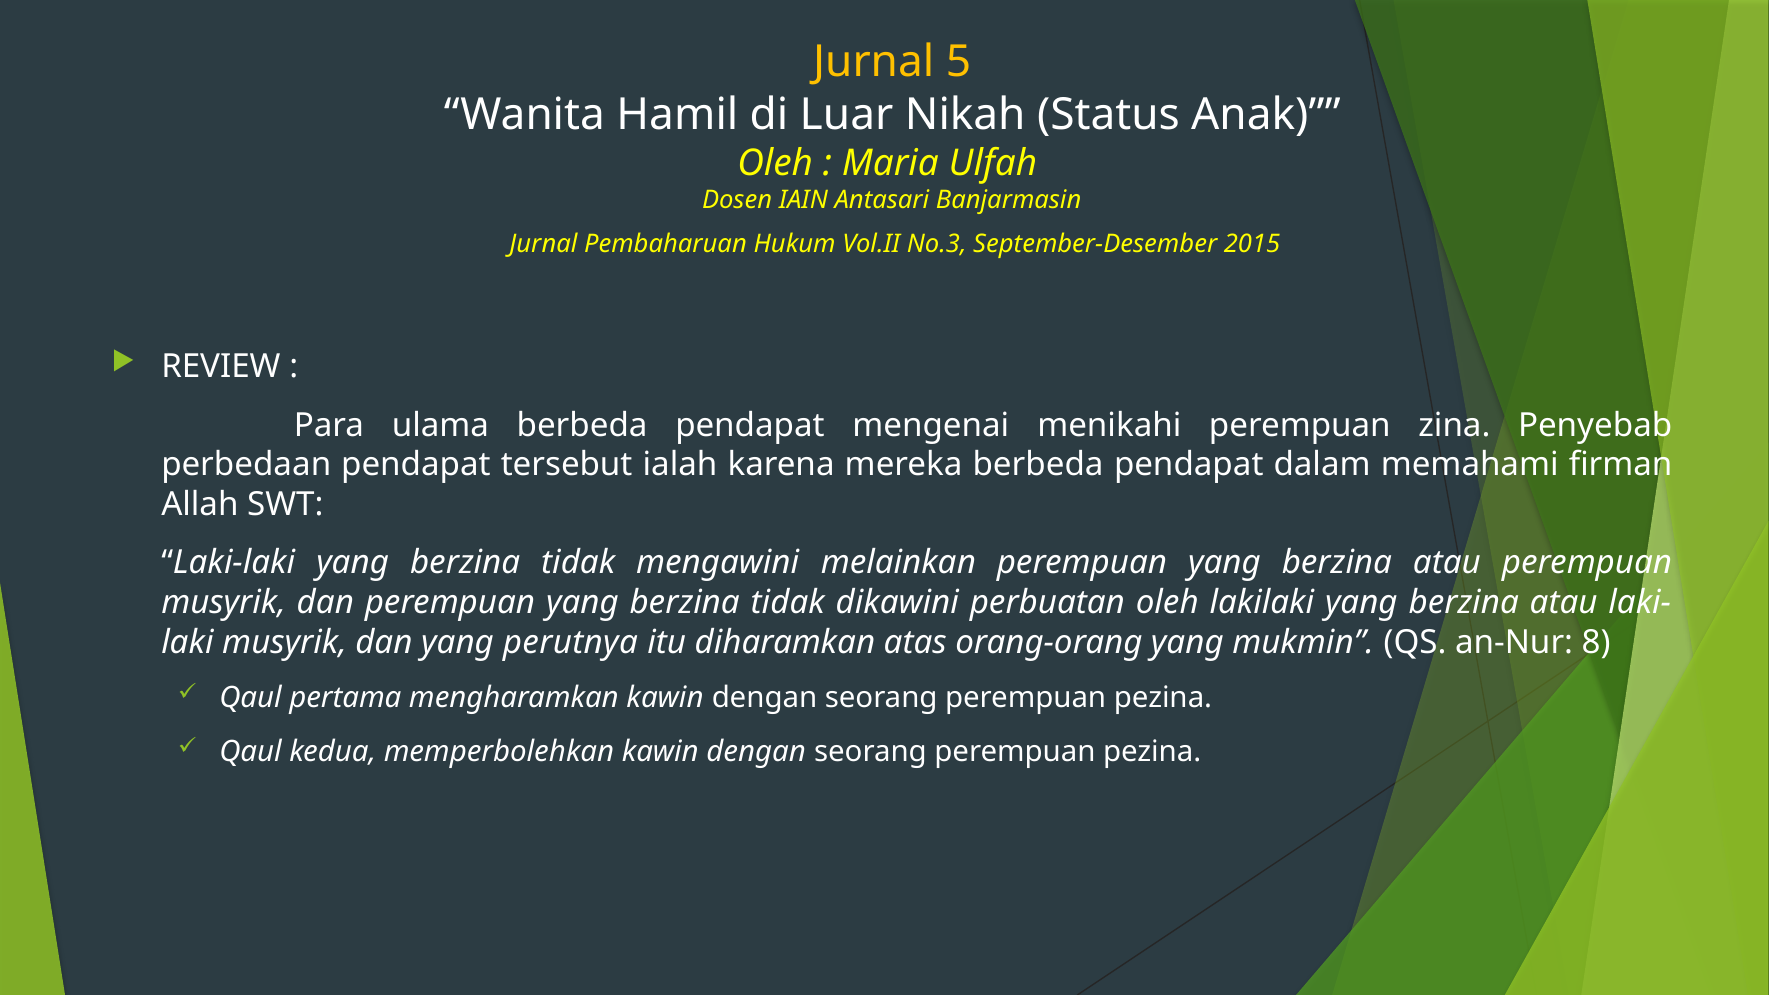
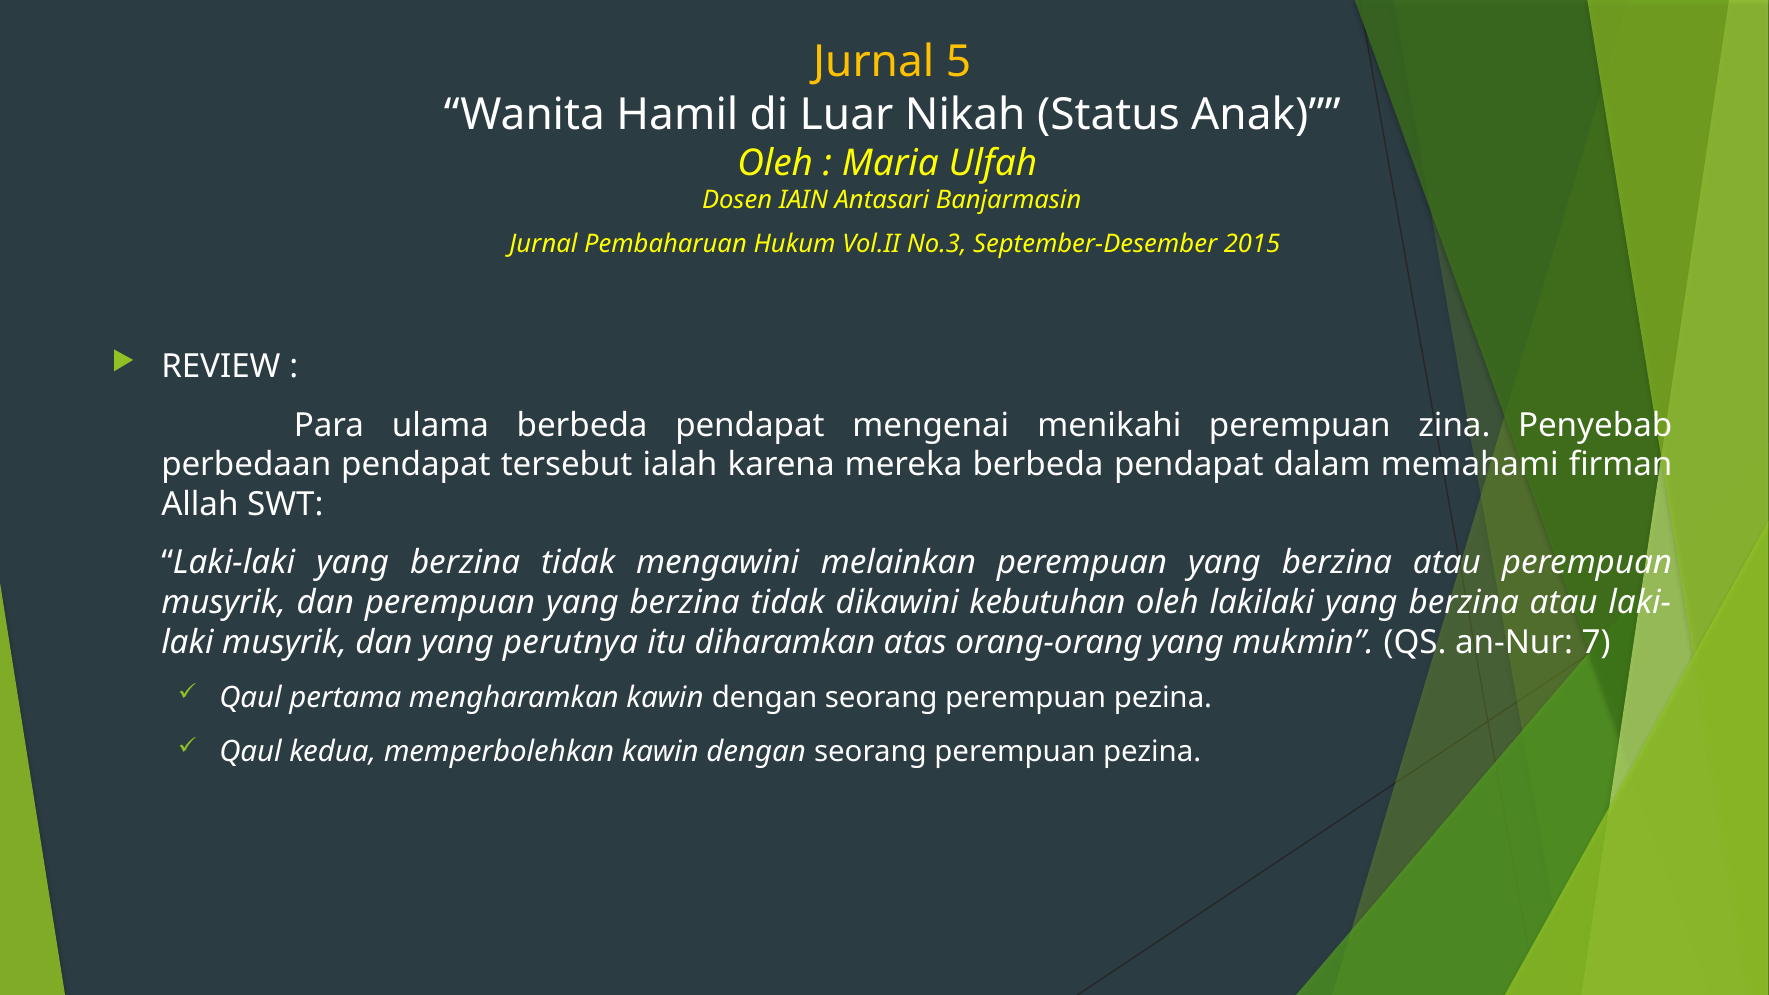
perbuatan: perbuatan -> kebutuhan
8: 8 -> 7
